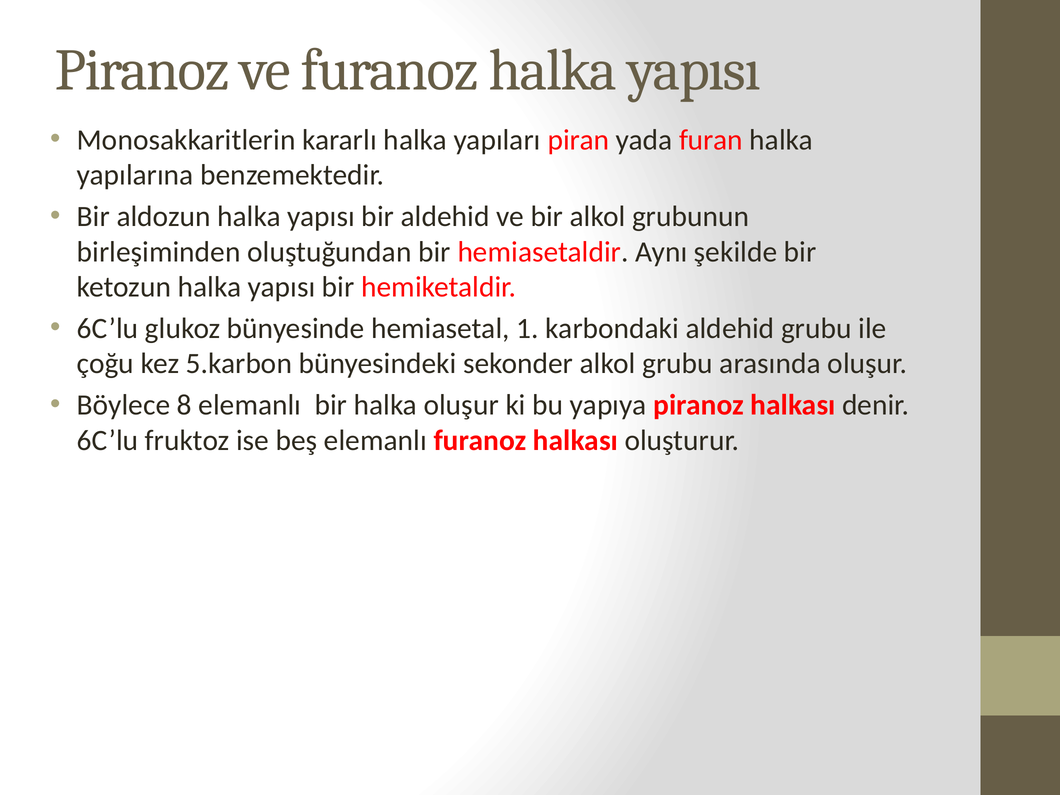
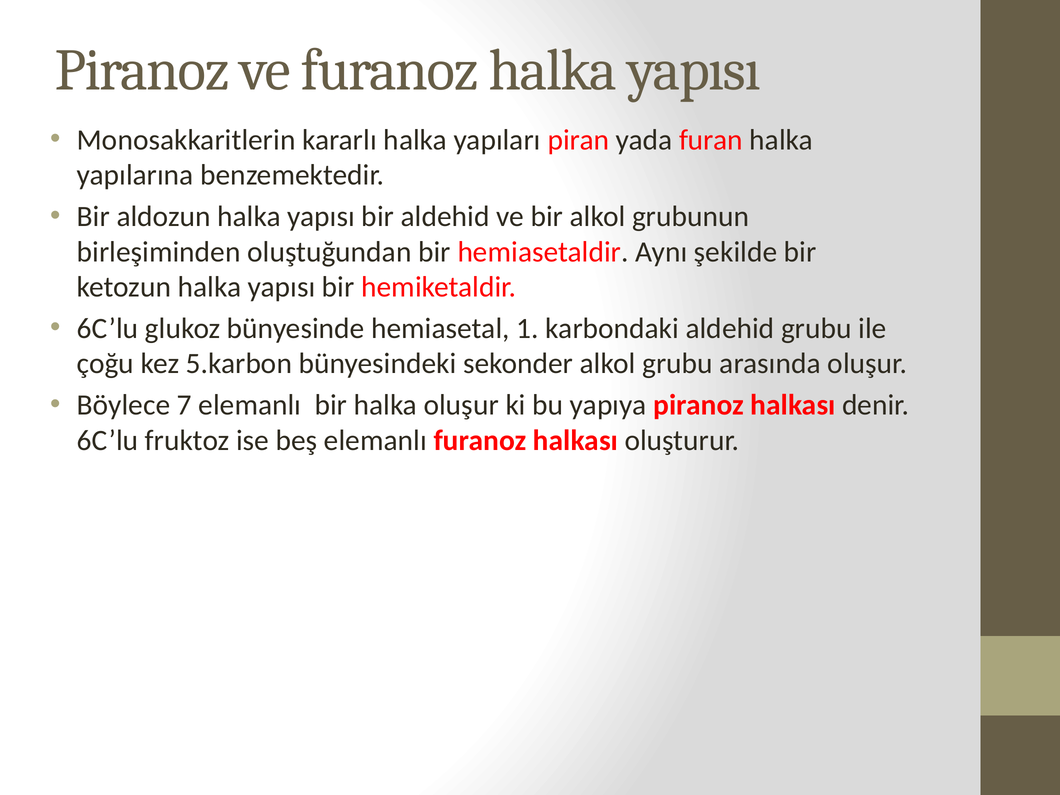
8: 8 -> 7
